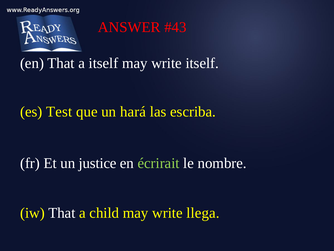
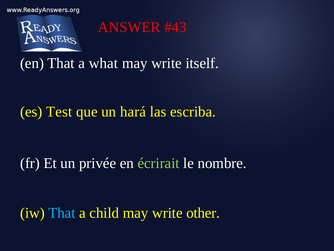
a itself: itself -> what
justice: justice -> privée
That at (62, 213) colour: white -> light blue
llega: llega -> other
